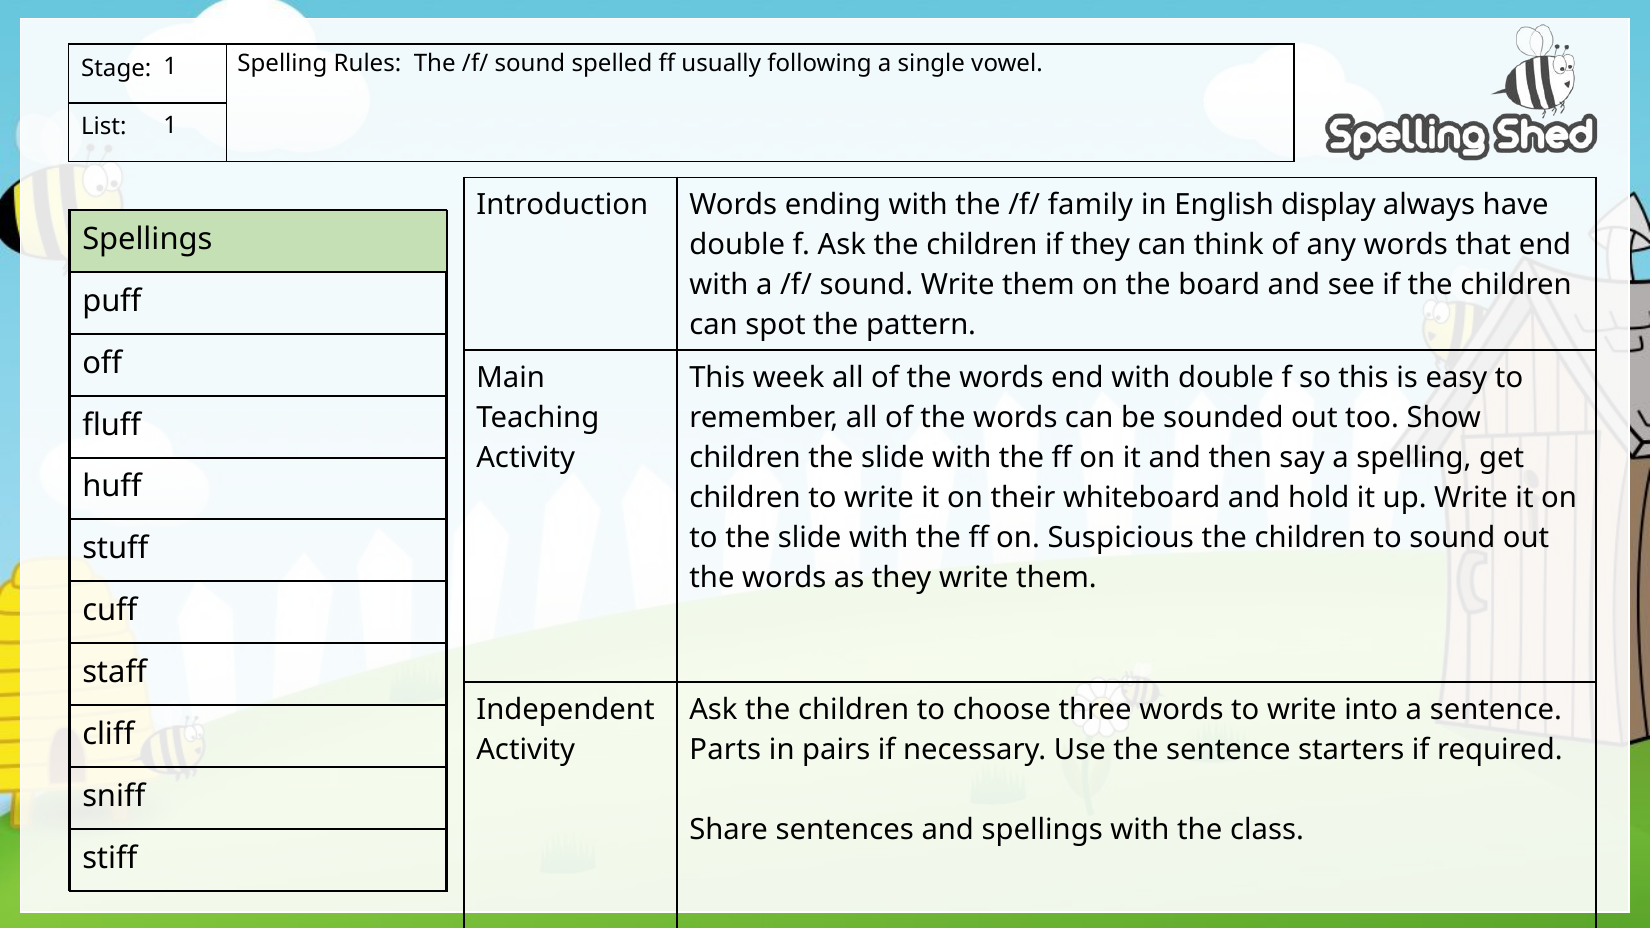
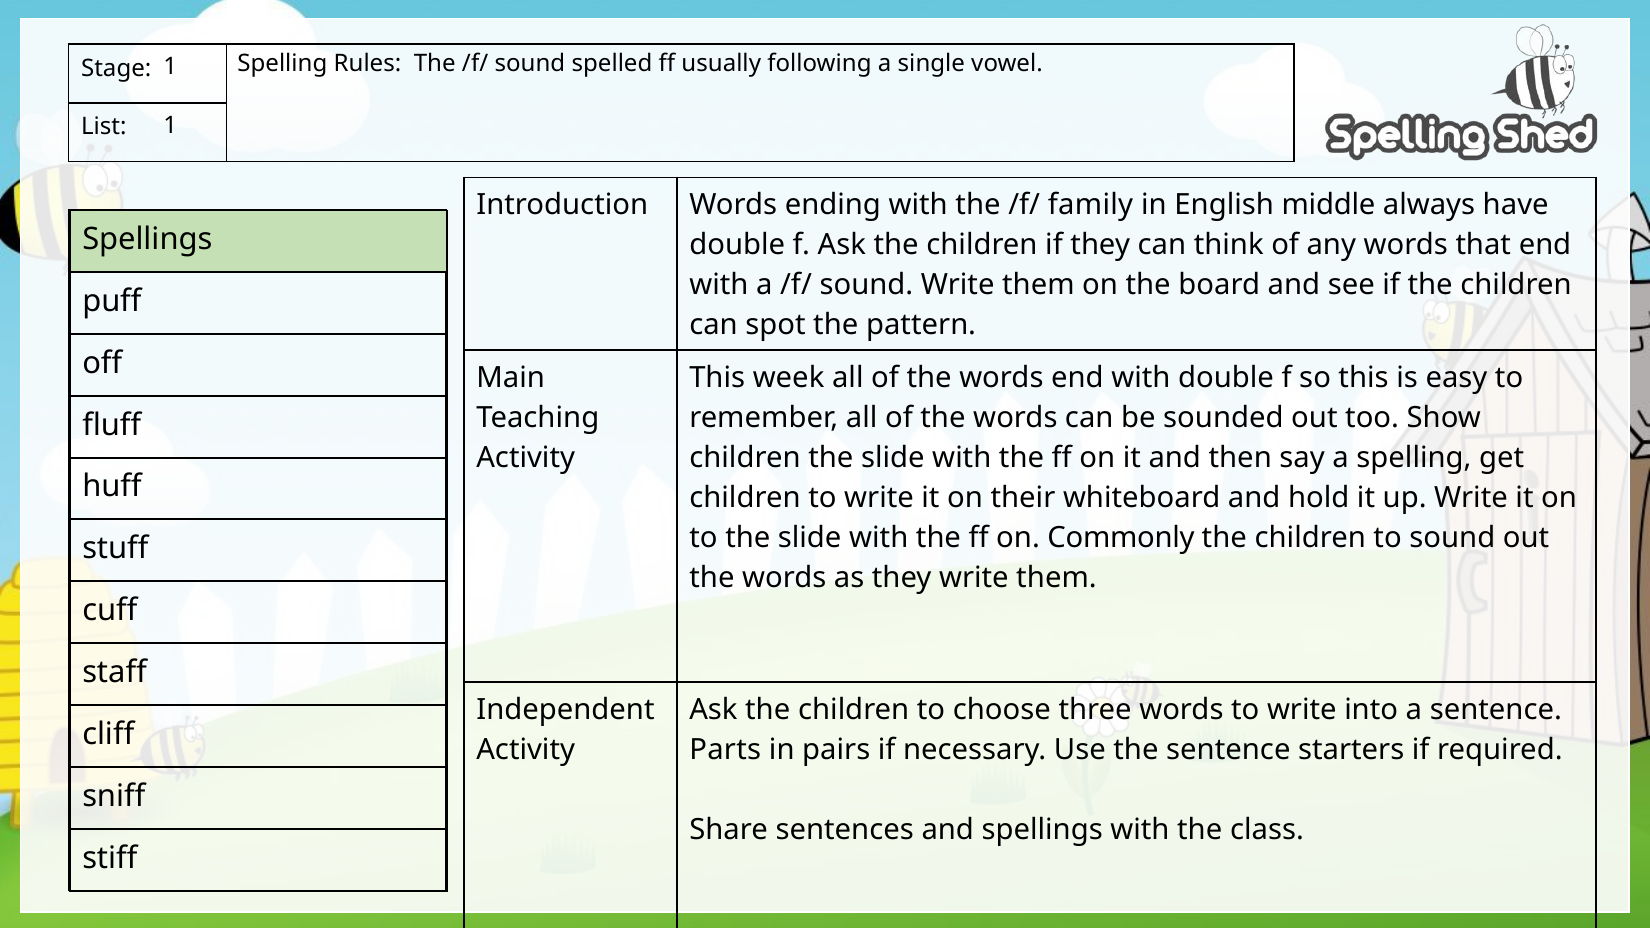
display: display -> middle
Suspicious: Suspicious -> Commonly
